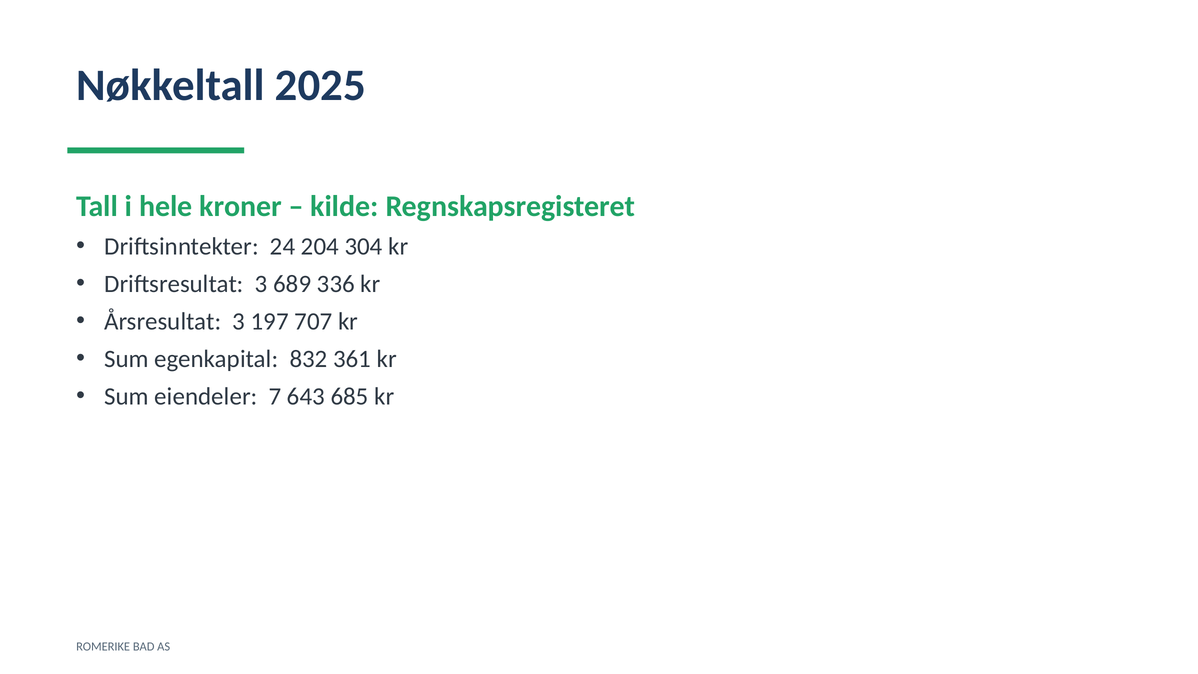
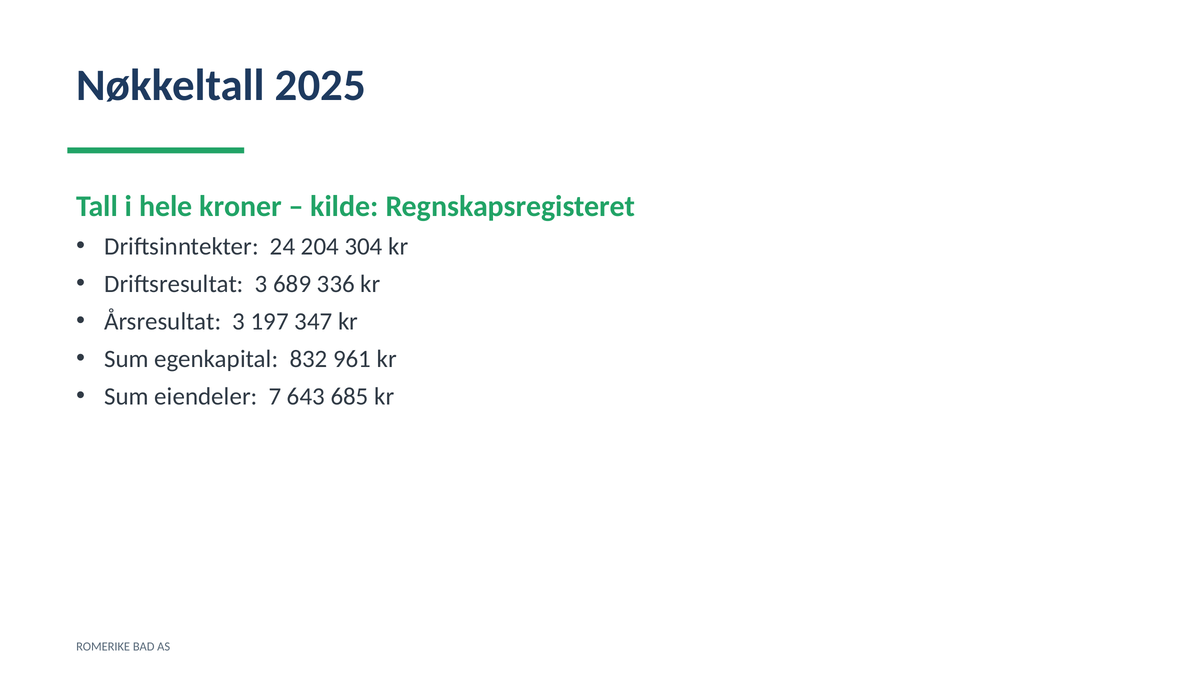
707: 707 -> 347
361: 361 -> 961
